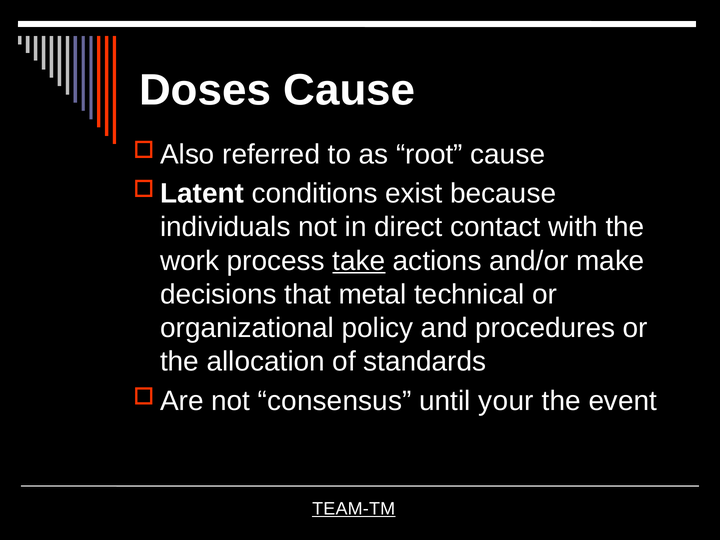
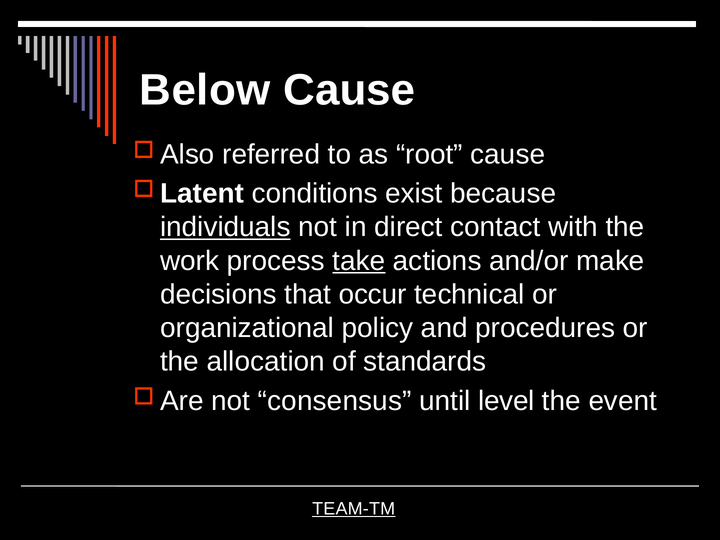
Doses: Doses -> Below
individuals underline: none -> present
metal: metal -> occur
your: your -> level
